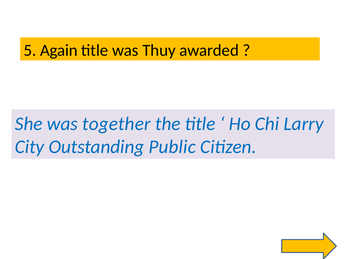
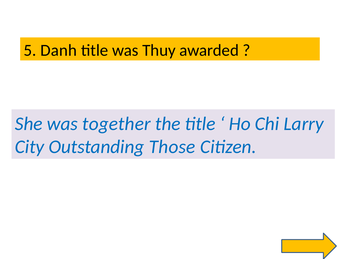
Again: Again -> Danh
Public: Public -> Those
